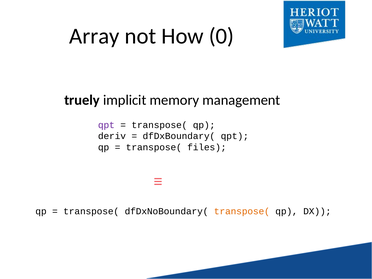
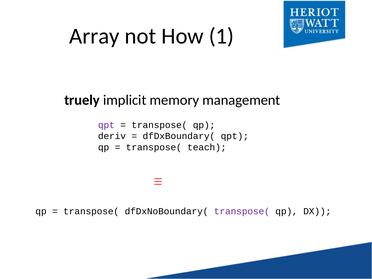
0: 0 -> 1
files: files -> teach
transpose( at (242, 211) colour: orange -> purple
